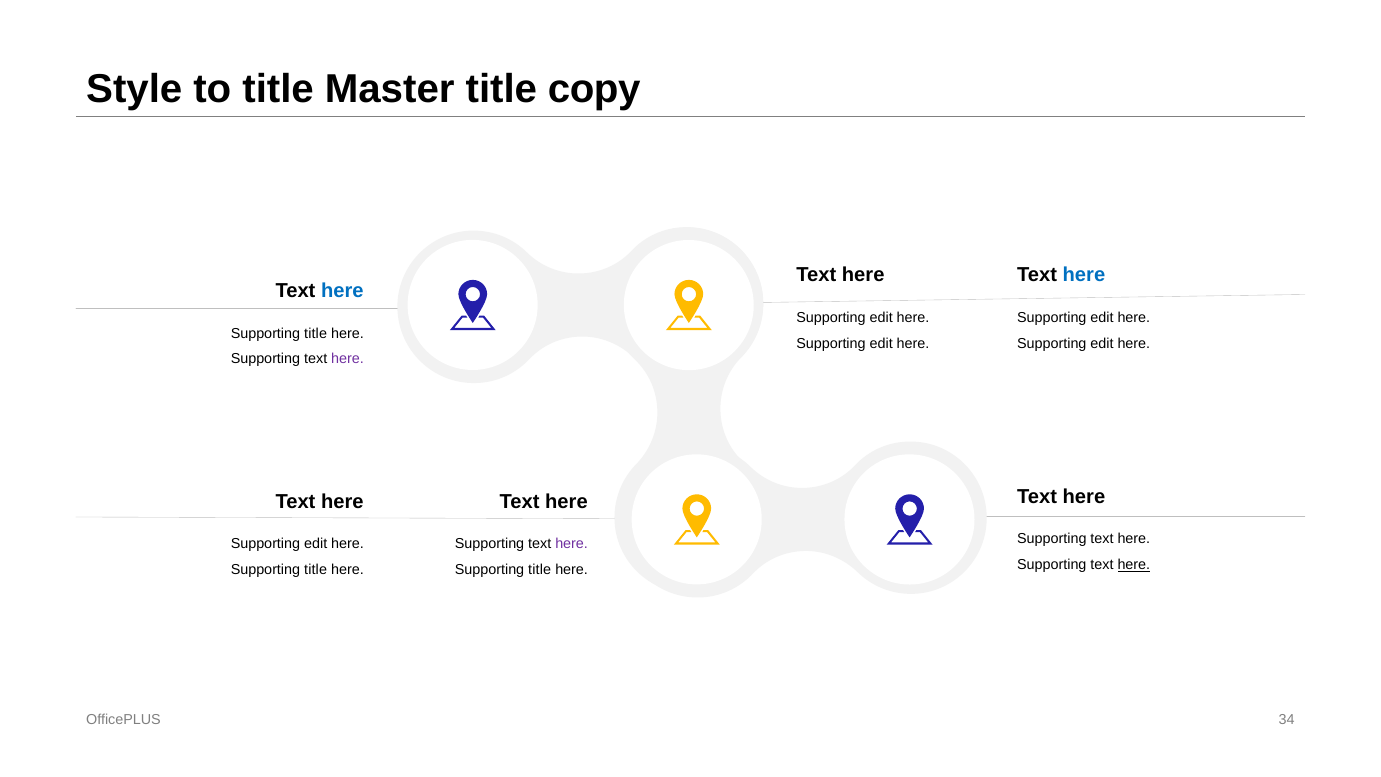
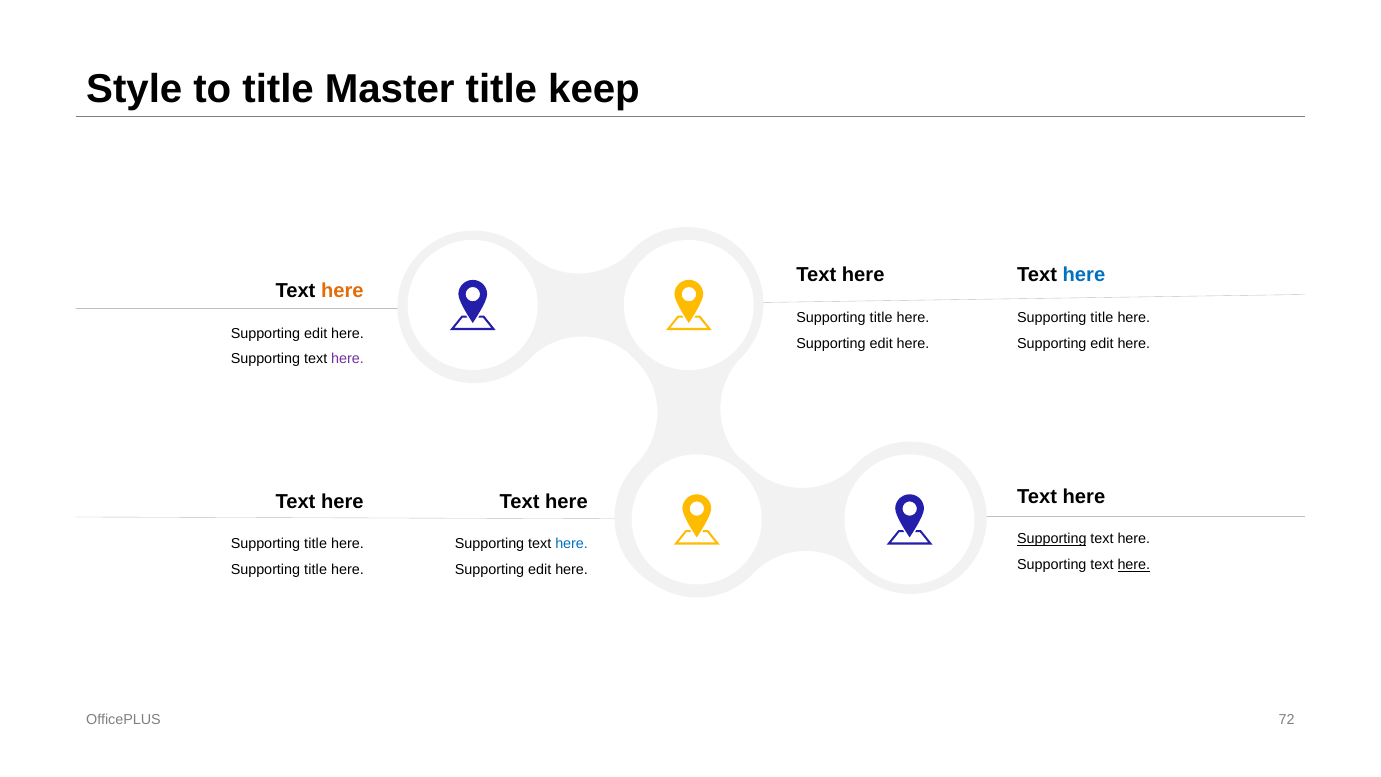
copy: copy -> keep
here at (342, 291) colour: blue -> orange
edit at (881, 318): edit -> title
edit at (1102, 318): edit -> title
title at (316, 333): title -> edit
Supporting at (1052, 539) underline: none -> present
edit at (316, 544): edit -> title
here at (572, 544) colour: purple -> blue
title at (540, 570): title -> edit
34: 34 -> 72
